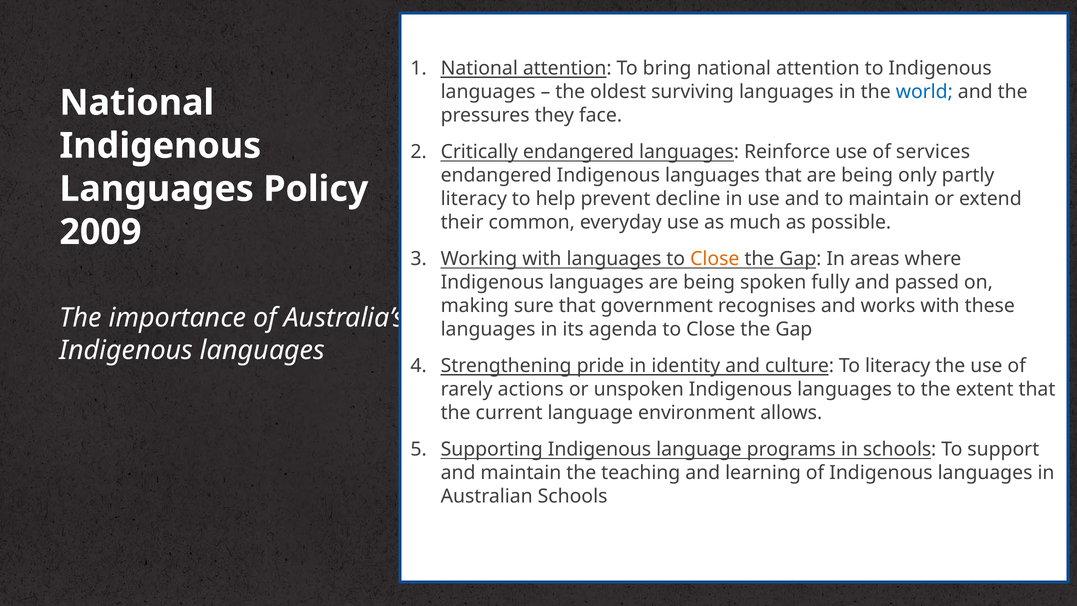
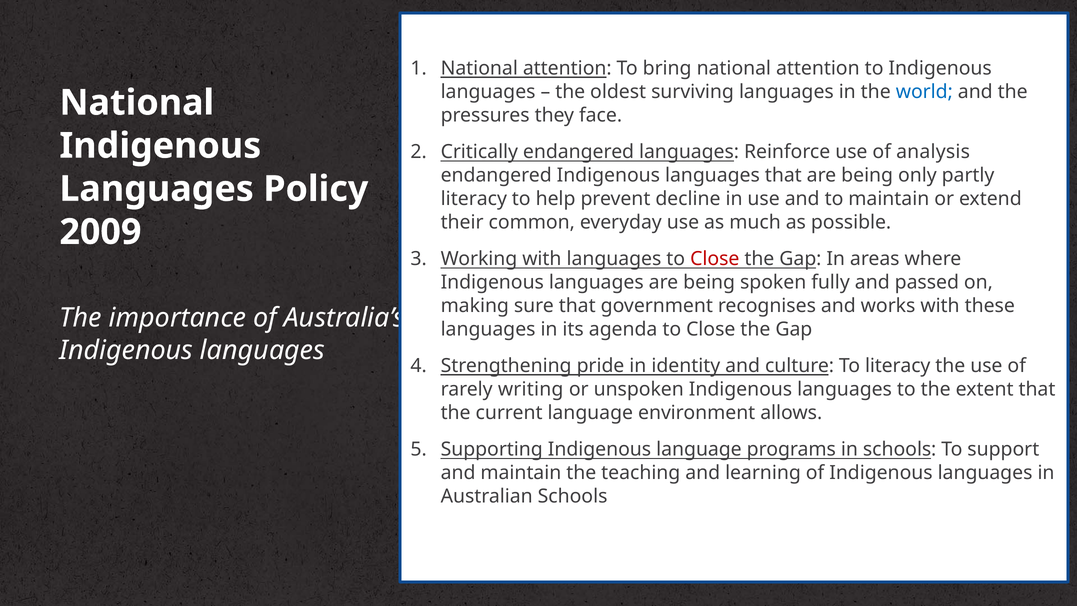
services: services -> analysis
Close at (715, 259) colour: orange -> red
actions: actions -> writing
